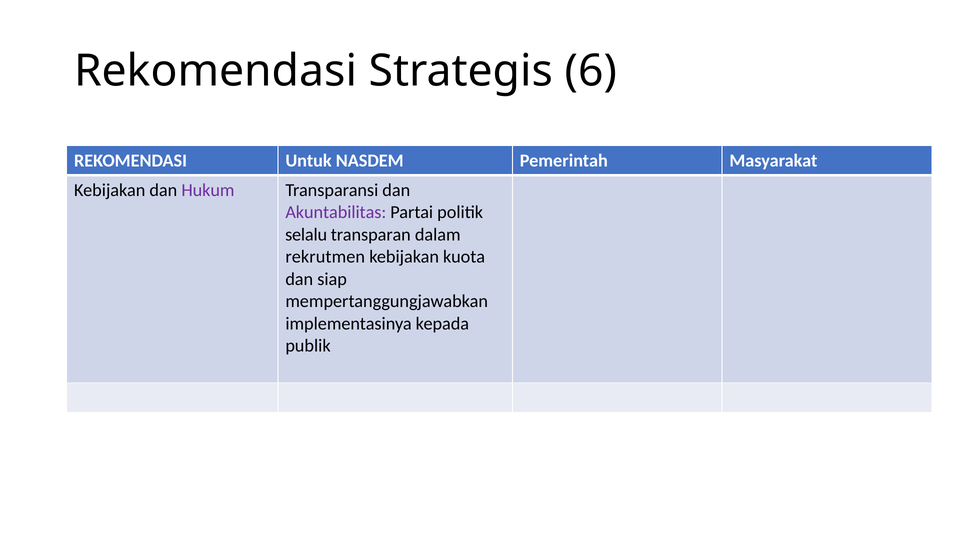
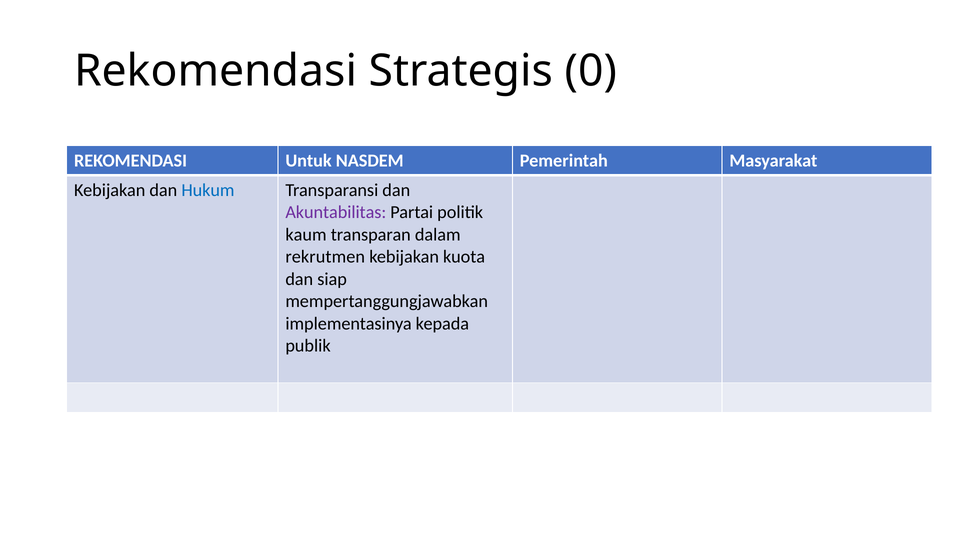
6: 6 -> 0
Hukum colour: purple -> blue
selalu: selalu -> kaum
